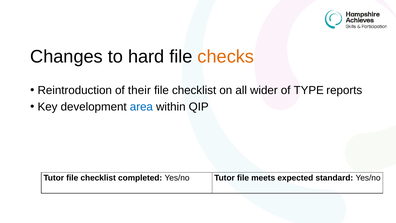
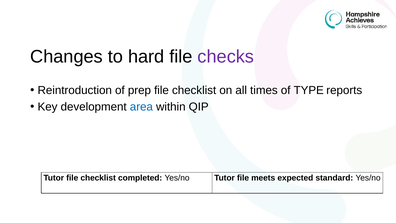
checks colour: orange -> purple
their: their -> prep
wider: wider -> times
